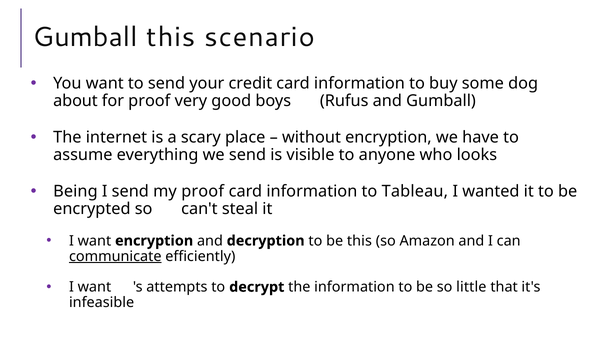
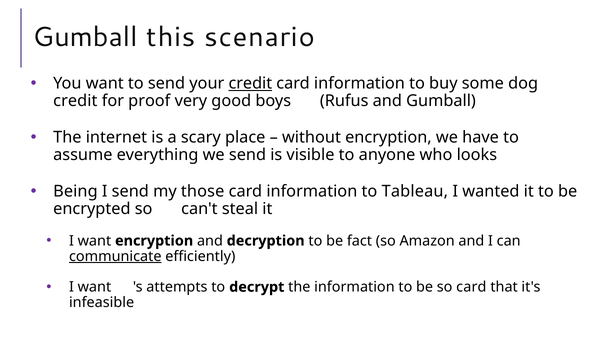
credit at (250, 83) underline: none -> present
about at (75, 101): about -> credit
my proof: proof -> those
be this: this -> fact
so little: little -> card
